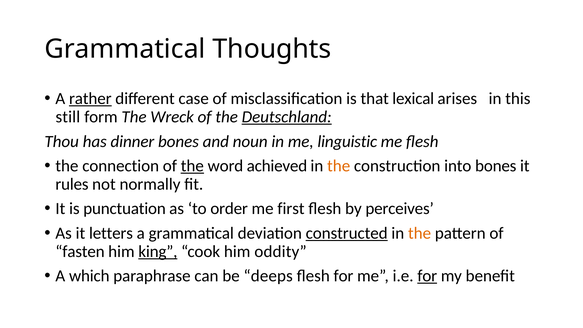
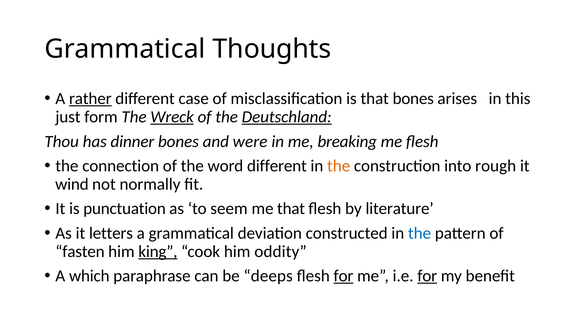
that lexical: lexical -> bones
still: still -> just
Wreck underline: none -> present
noun: noun -> were
linguistic: linguistic -> breaking
the at (192, 166) underline: present -> none
word achieved: achieved -> different
into bones: bones -> rough
rules: rules -> wind
order: order -> seem
me first: first -> that
perceives: perceives -> literature
constructed underline: present -> none
the at (420, 233) colour: orange -> blue
for at (343, 276) underline: none -> present
